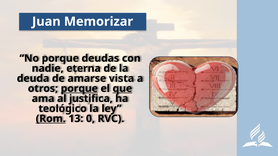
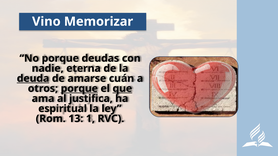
Juan: Juan -> Vino
deuda underline: none -> present
vista: vista -> cuán
teológico: teológico -> espiritual
Rom underline: present -> none
0: 0 -> 1
